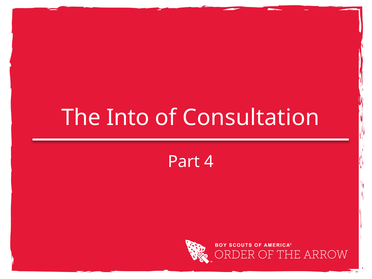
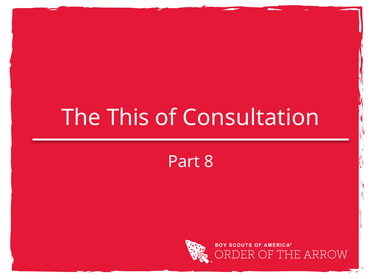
Into: Into -> This
4: 4 -> 8
